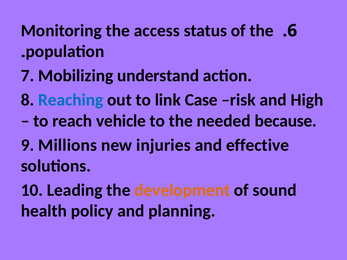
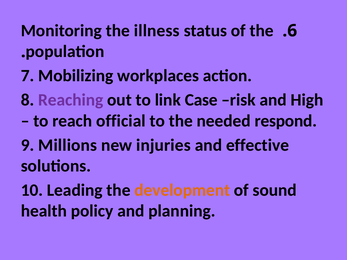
access: access -> illness
understand: understand -> workplaces
Reaching colour: blue -> purple
vehicle: vehicle -> official
because: because -> respond
